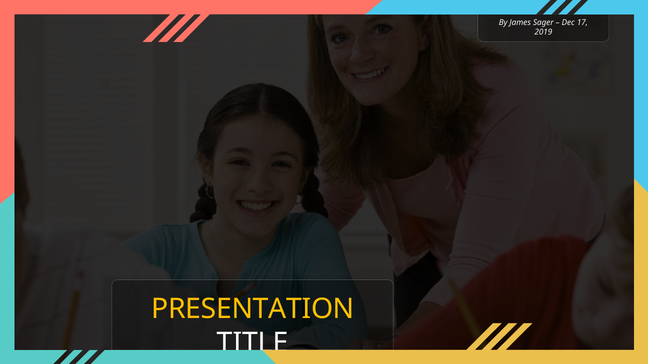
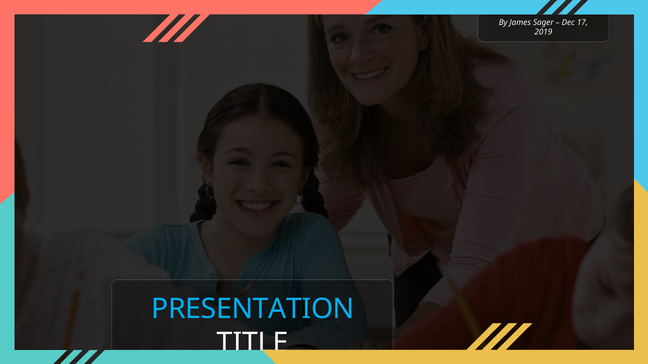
PRESENTATION at (253, 309) colour: yellow -> light blue
